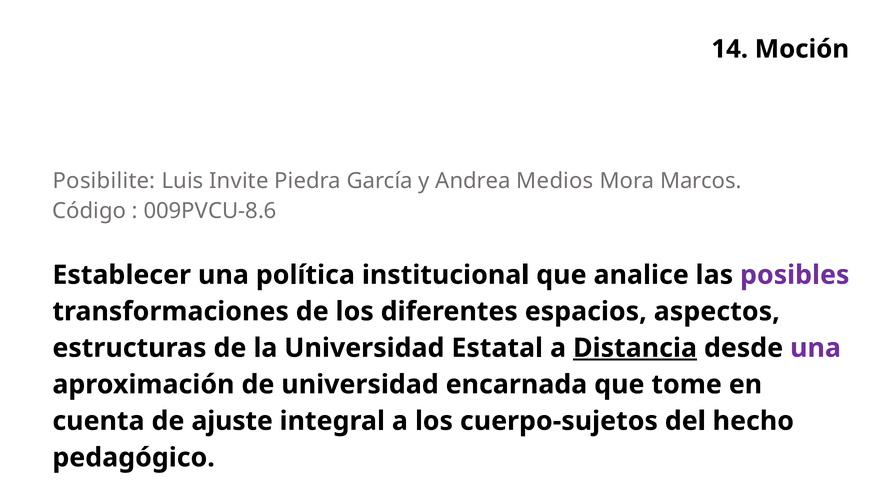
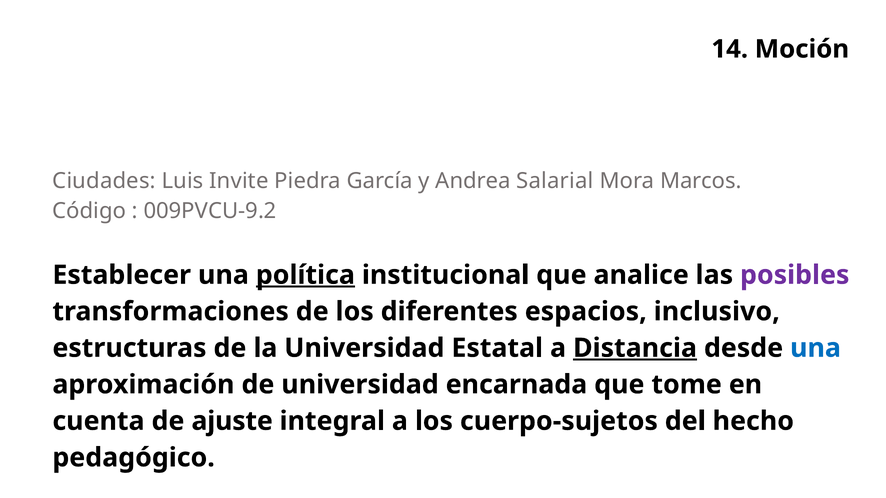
Posibilite: Posibilite -> Ciudades
Medios: Medios -> Salarial
009PVCU-8.6: 009PVCU-8.6 -> 009PVCU-9.2
política underline: none -> present
aspectos: aspectos -> inclusivo
una at (816, 348) colour: purple -> blue
